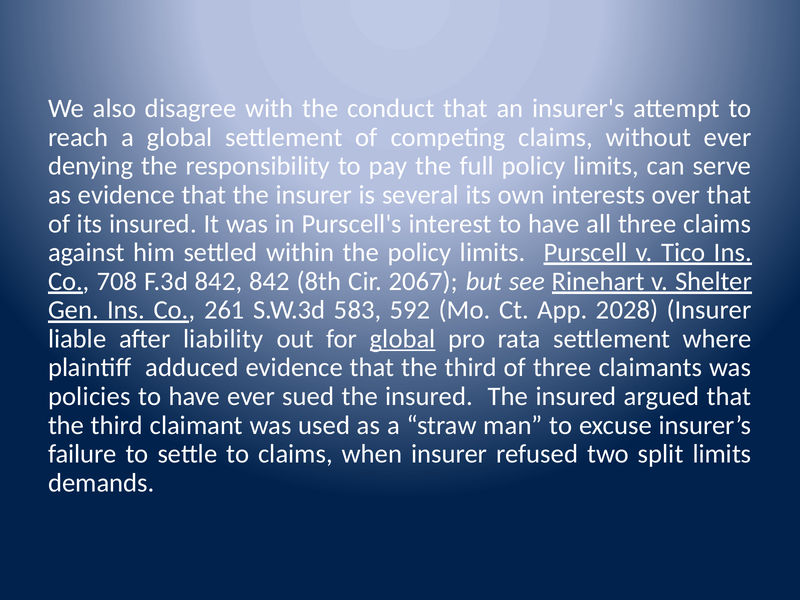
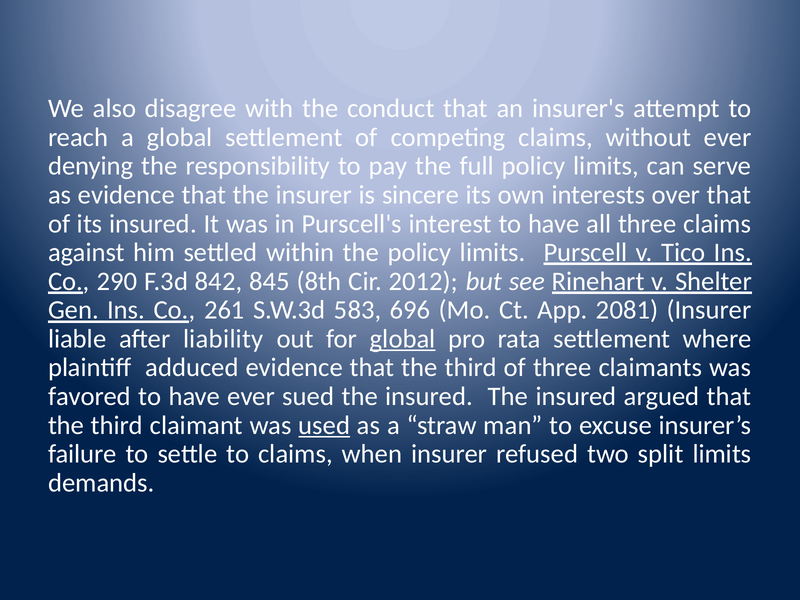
several: several -> sincere
708: 708 -> 290
842 842: 842 -> 845
2067: 2067 -> 2012
592: 592 -> 696
2028: 2028 -> 2081
policies: policies -> favored
used underline: none -> present
